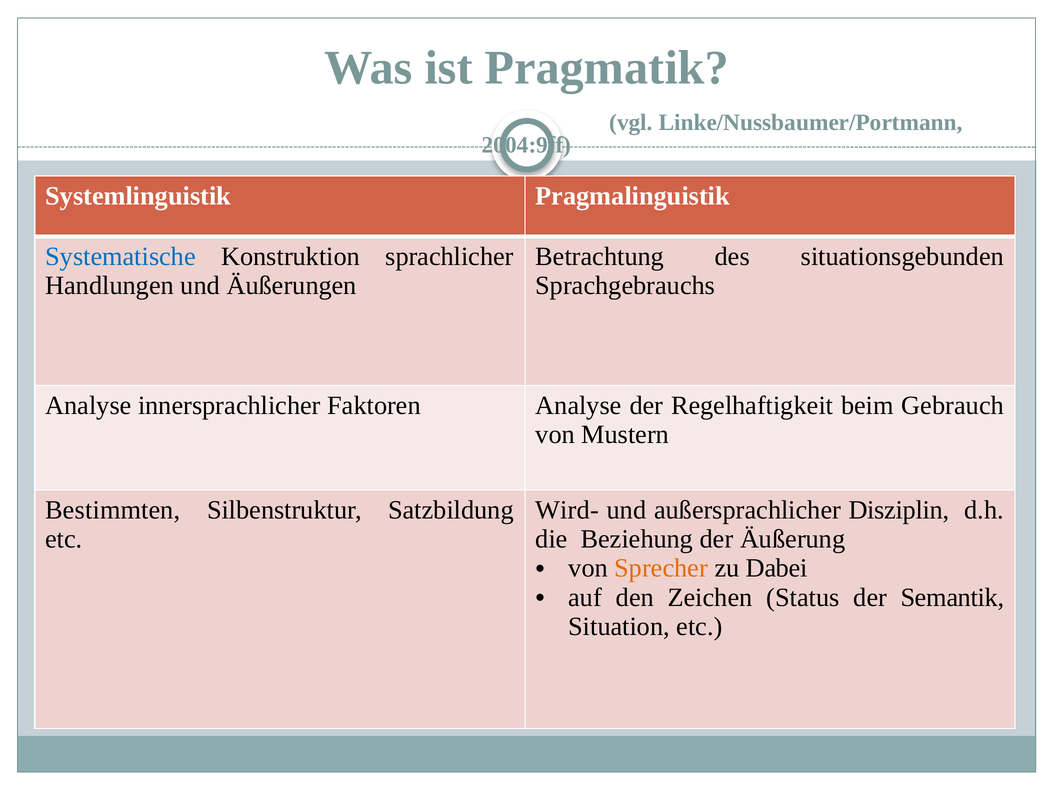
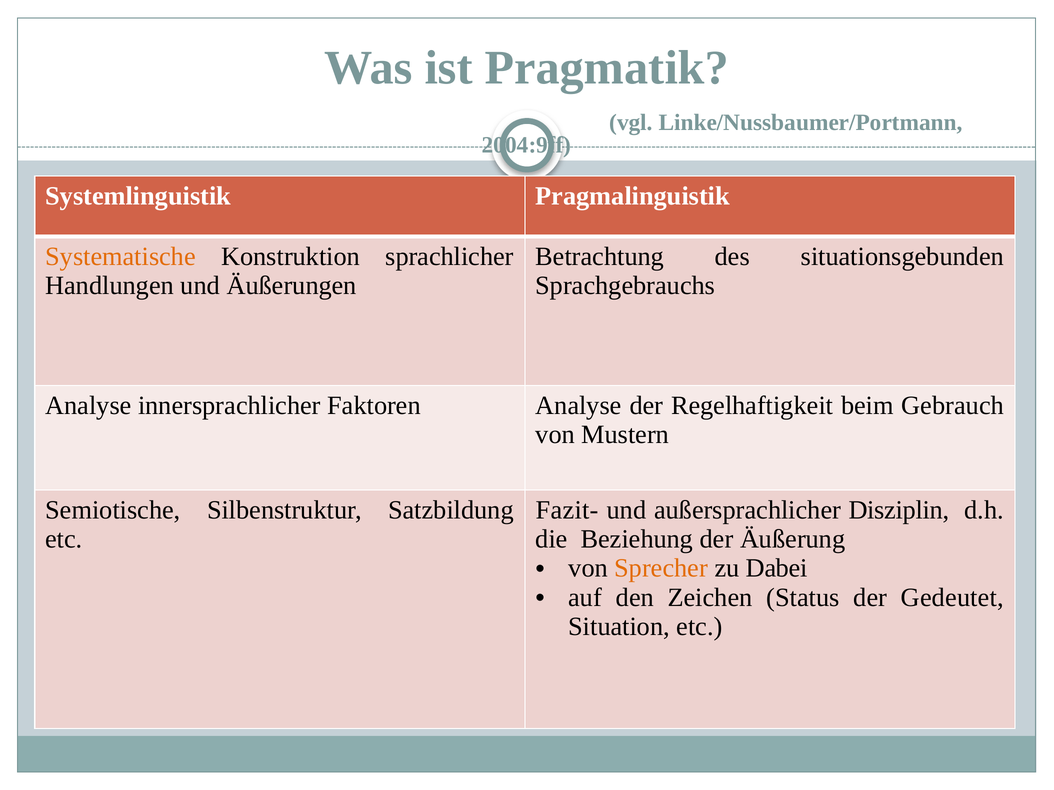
Systematische colour: blue -> orange
Bestimmten: Bestimmten -> Semiotische
Wird-: Wird- -> Fazit-
Semantik: Semantik -> Gedeutet
